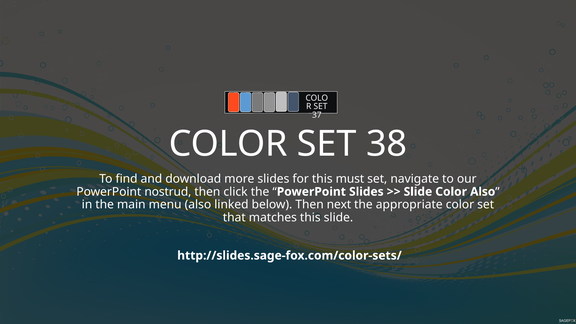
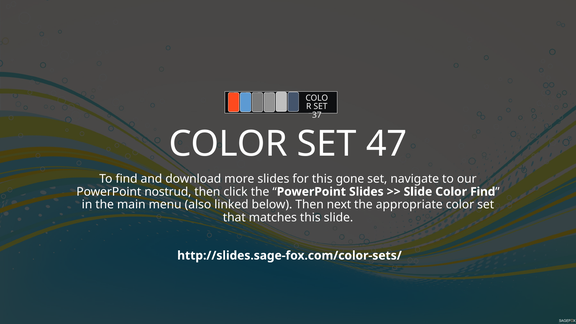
38: 38 -> 47
must: must -> gone
Color Also: Also -> Find
